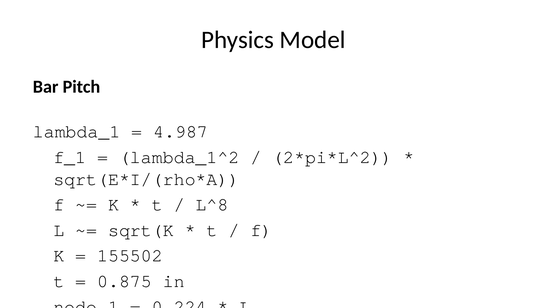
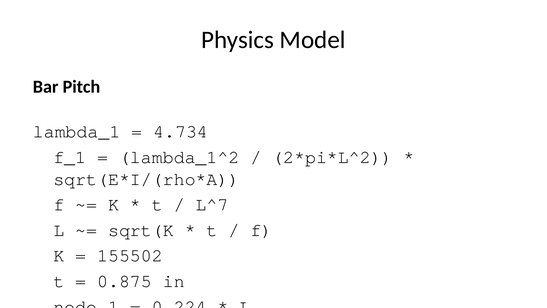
4.987: 4.987 -> 4.734
L^8: L^8 -> L^7
